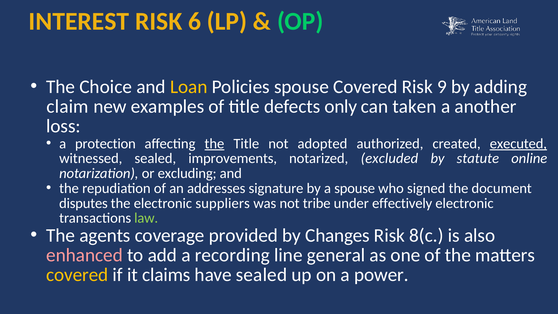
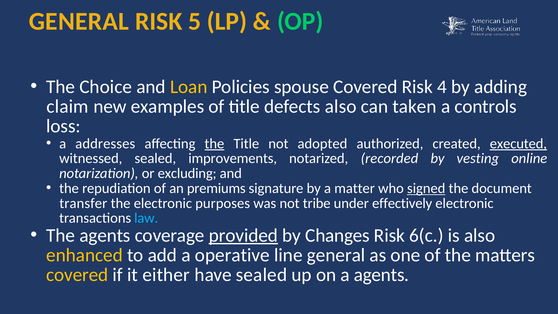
INTEREST at (79, 21): INTEREST -> GENERAL
6: 6 -> 5
9: 9 -> 4
defects only: only -> also
another: another -> controls
protection: protection -> addresses
excluded: excluded -> recorded
statute: statute -> vesting
addresses: addresses -> premiums
a spouse: spouse -> matter
signed underline: none -> present
disputes: disputes -> transfer
suppliers: suppliers -> purposes
law colour: light green -> light blue
provided underline: none -> present
8(c: 8(c -> 6(c
enhanced colour: pink -> yellow
recording: recording -> operative
claims: claims -> either
a power: power -> agents
